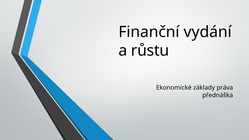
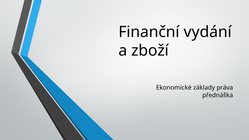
růstu: růstu -> zboží
